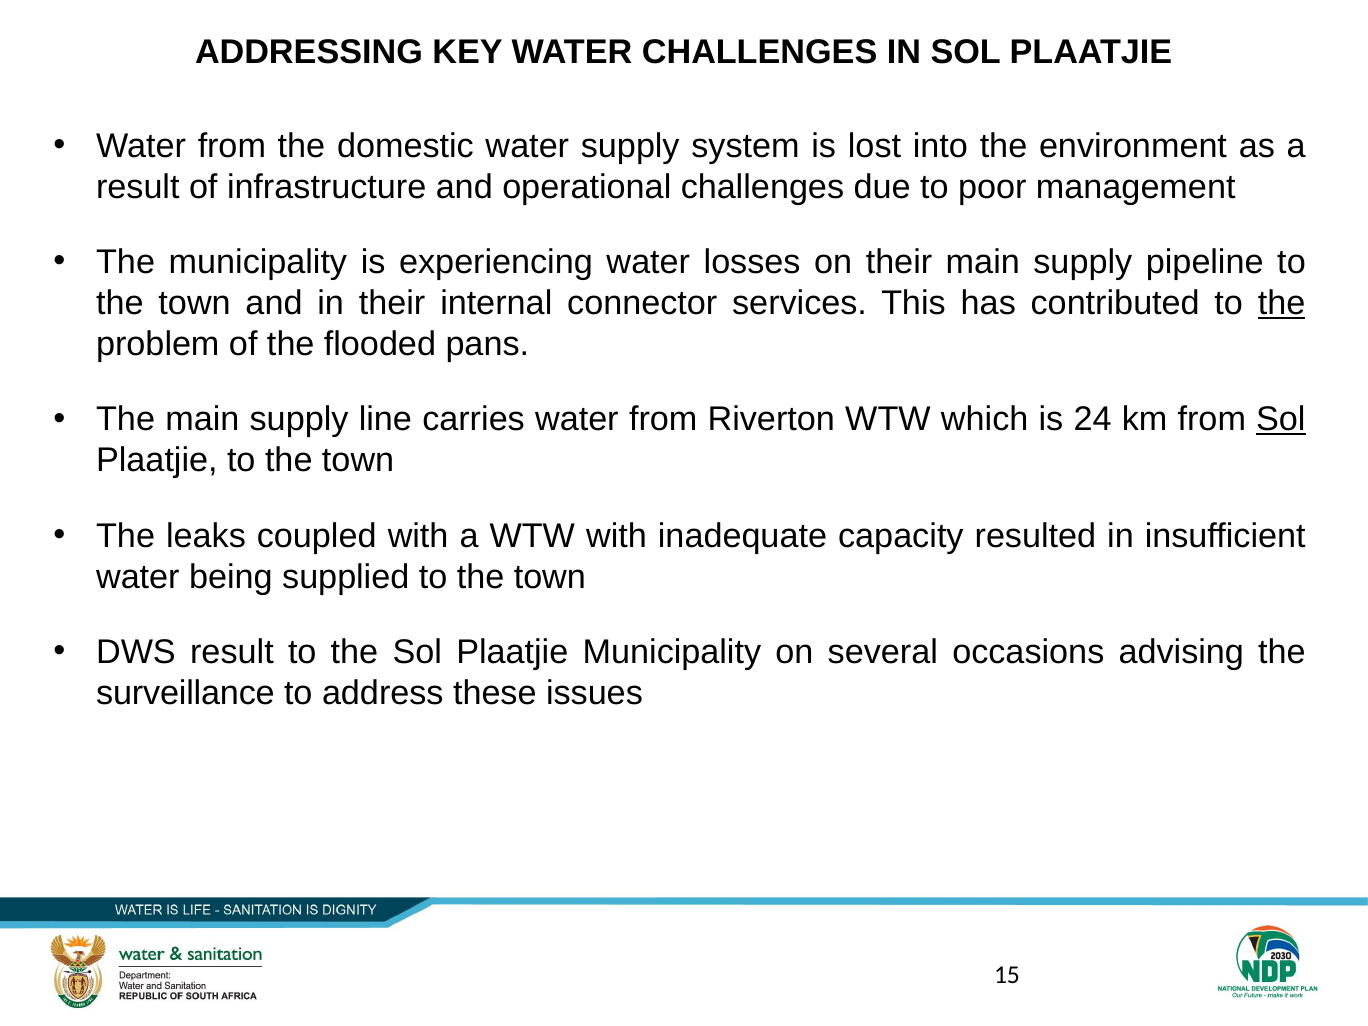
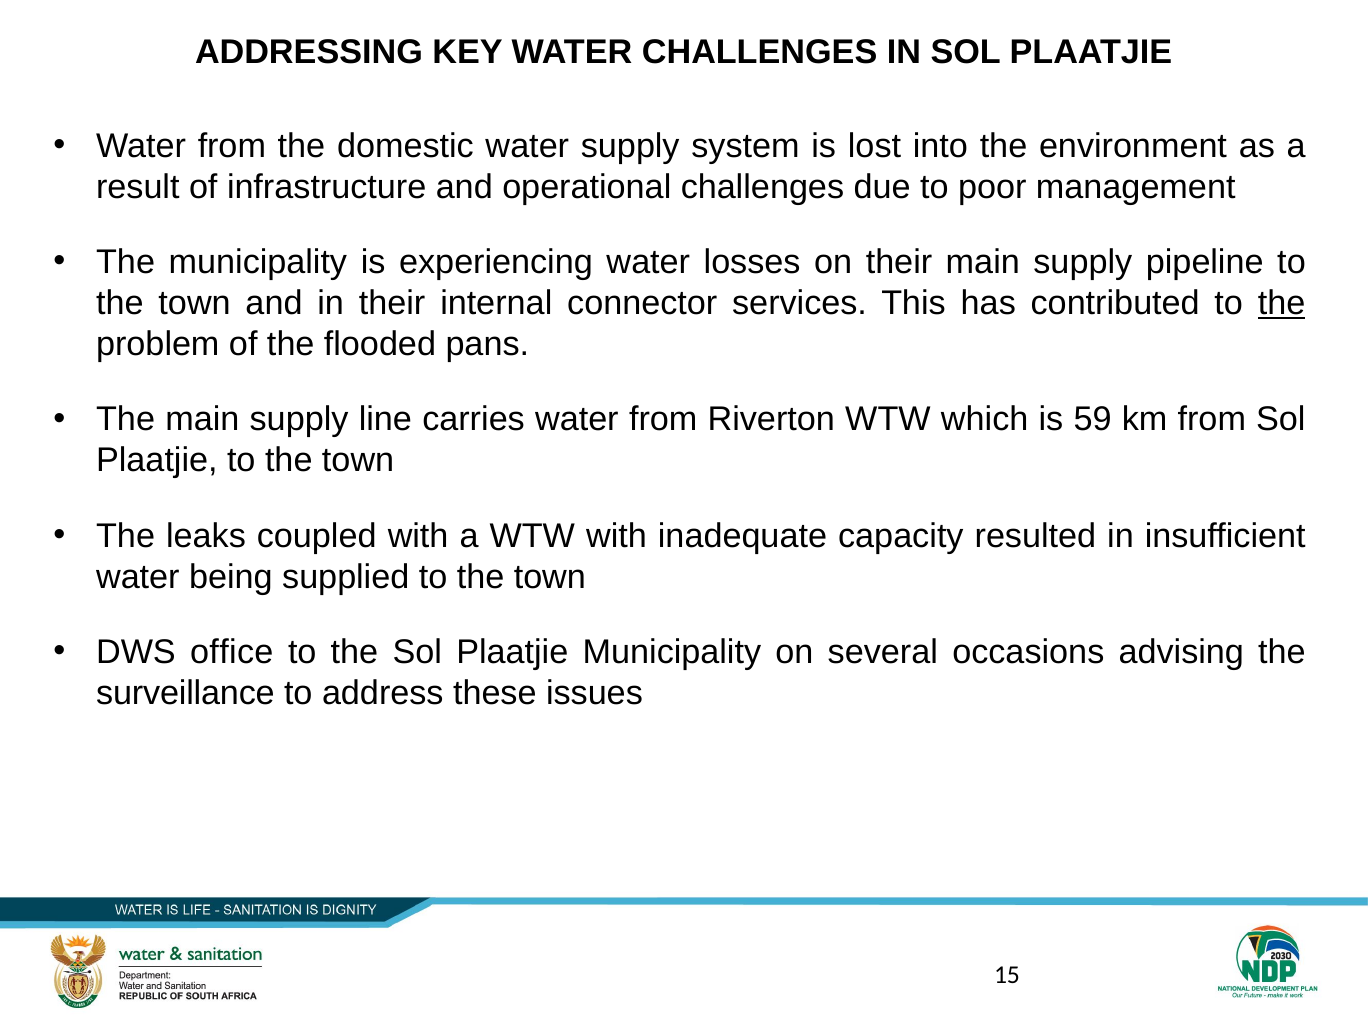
24: 24 -> 59
Sol at (1281, 420) underline: present -> none
DWS result: result -> office
